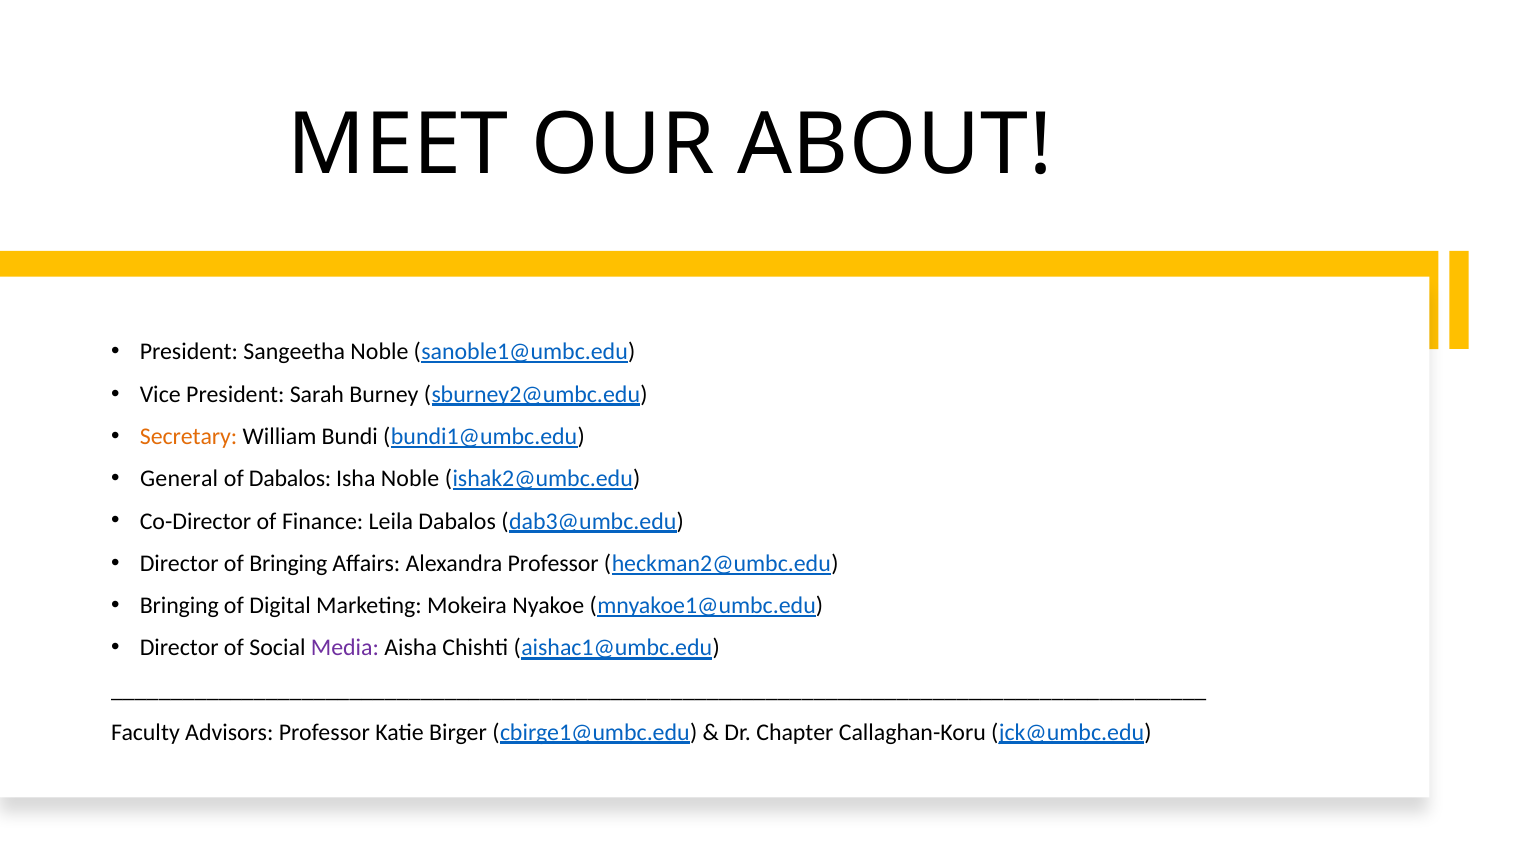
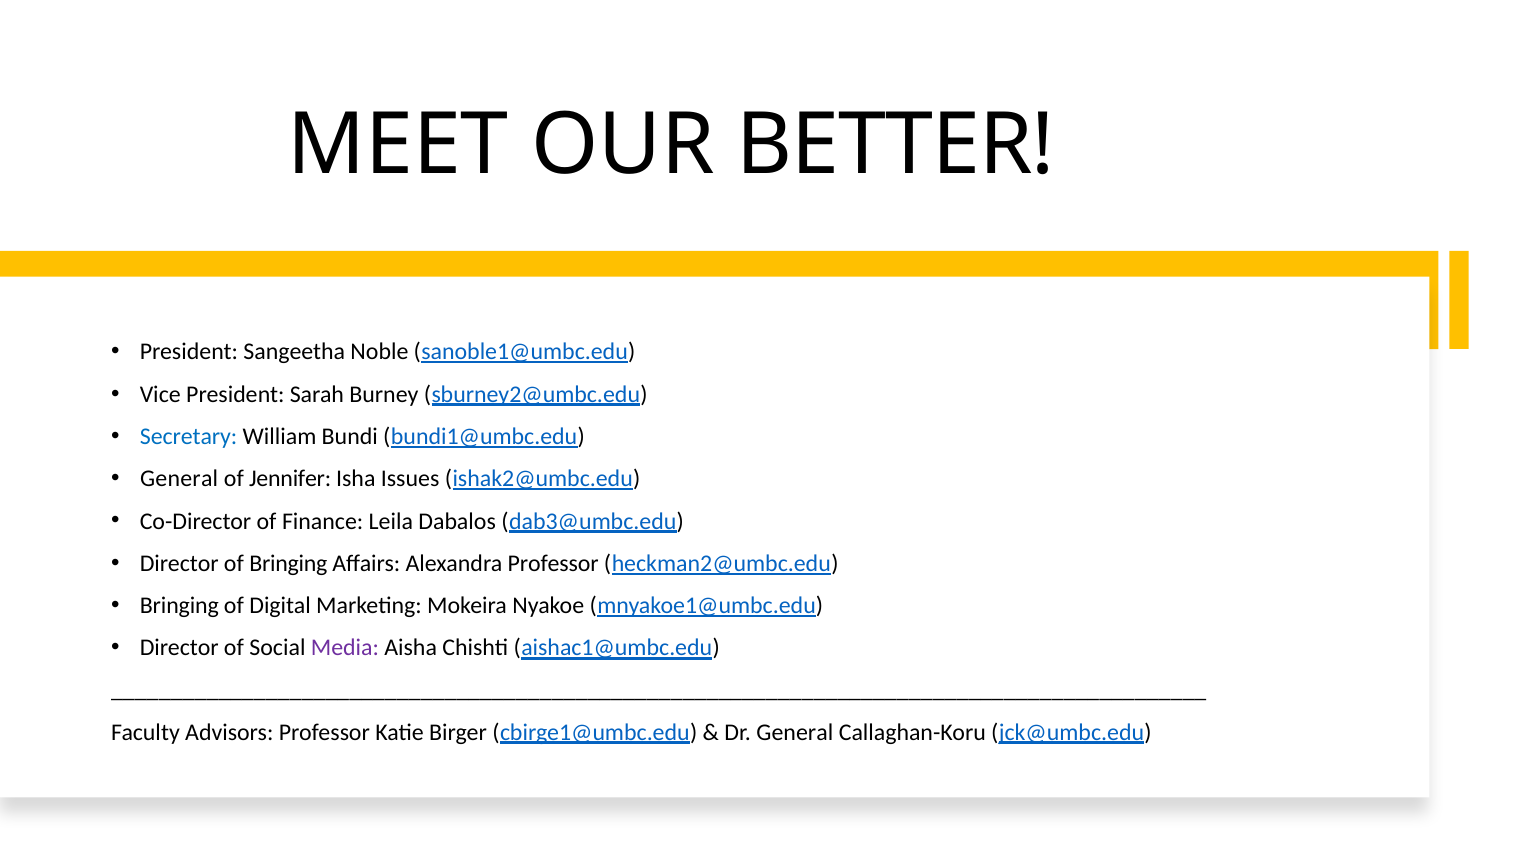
ABOUT: ABOUT -> BETTER
Secretary colour: orange -> blue
of Dabalos: Dabalos -> Jennifer
Isha Noble: Noble -> Issues
Dr Chapter: Chapter -> General
